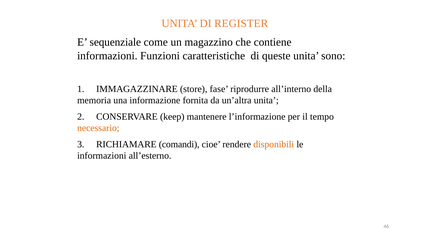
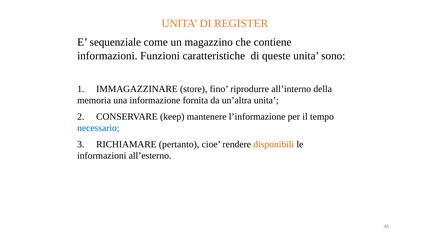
fase: fase -> fino
necessario colour: orange -> blue
comandi: comandi -> pertanto
